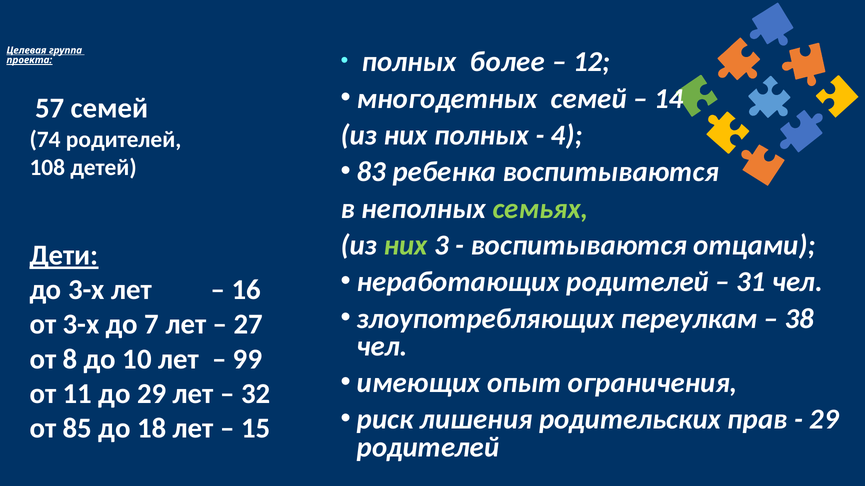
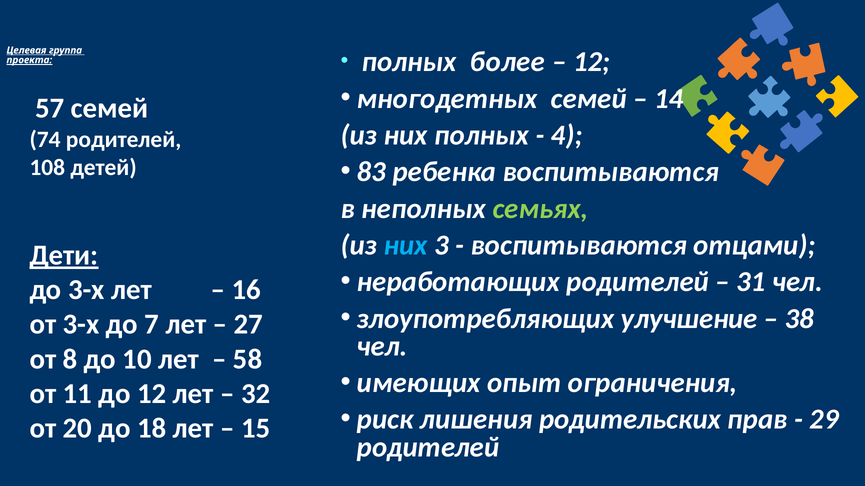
них at (406, 245) colour: light green -> light blue
переулкам: переулкам -> улучшение
99: 99 -> 58
до 29: 29 -> 12
85: 85 -> 20
